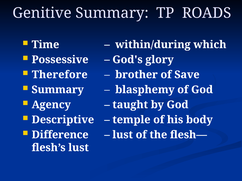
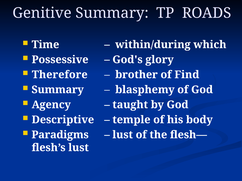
Save: Save -> Find
Difference: Difference -> Paradigms
